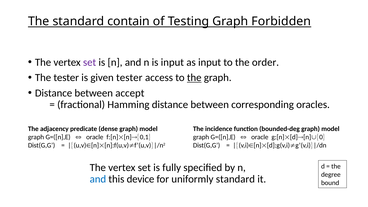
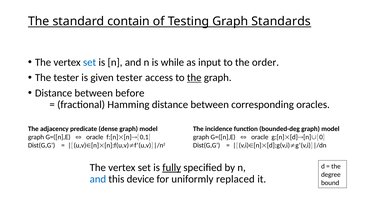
Forbidden: Forbidden -> Standards
set at (90, 62) colour: purple -> blue
is input: input -> while
accept: accept -> before
fully underline: none -> present
uniformly standard: standard -> replaced
